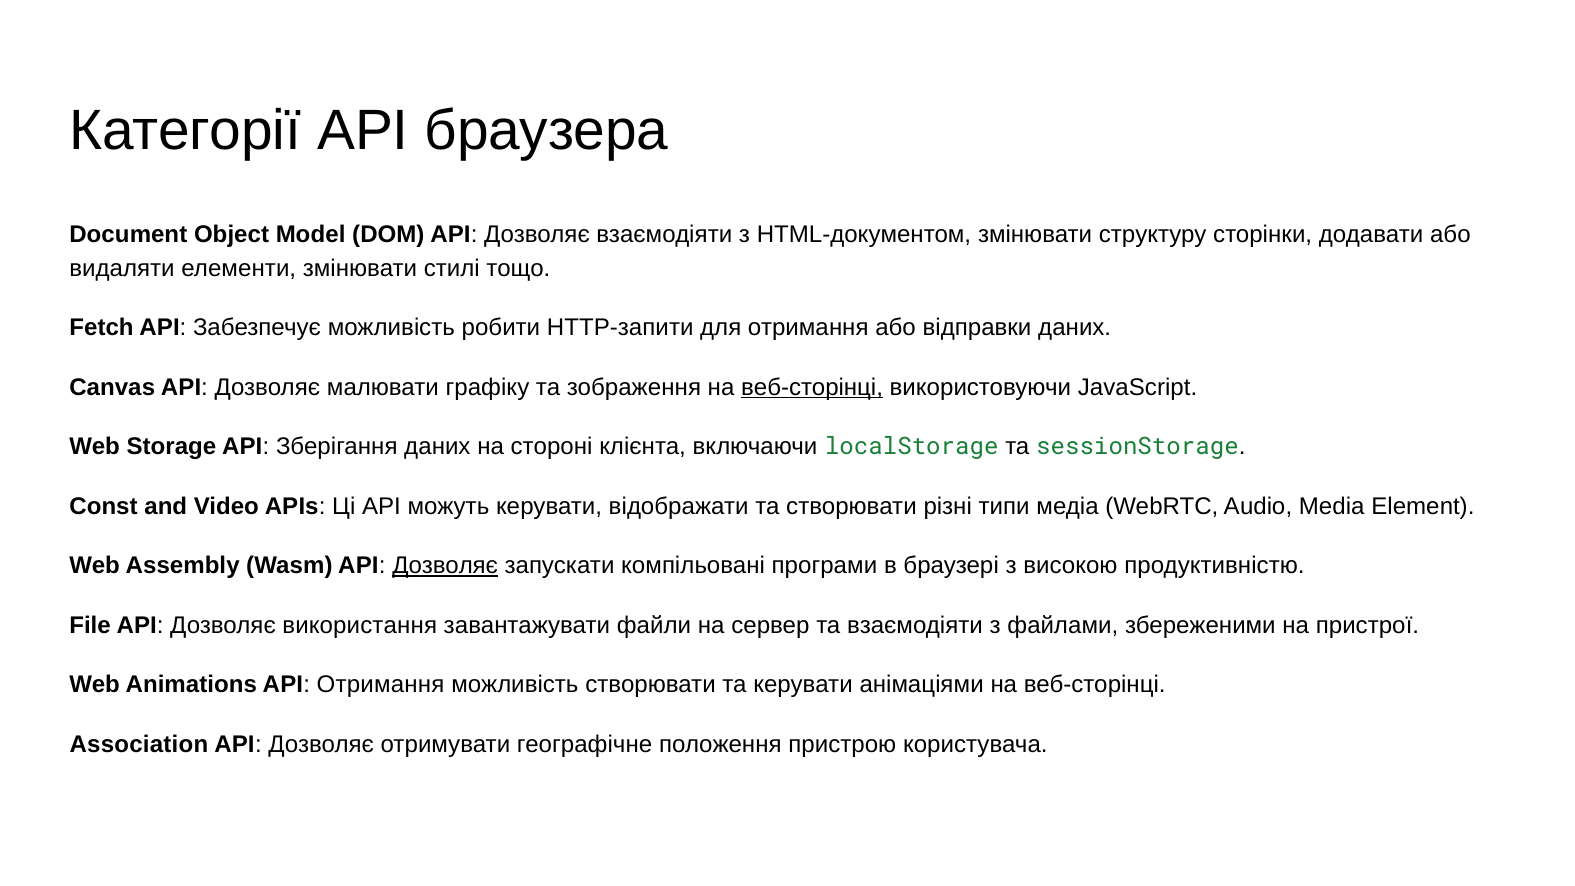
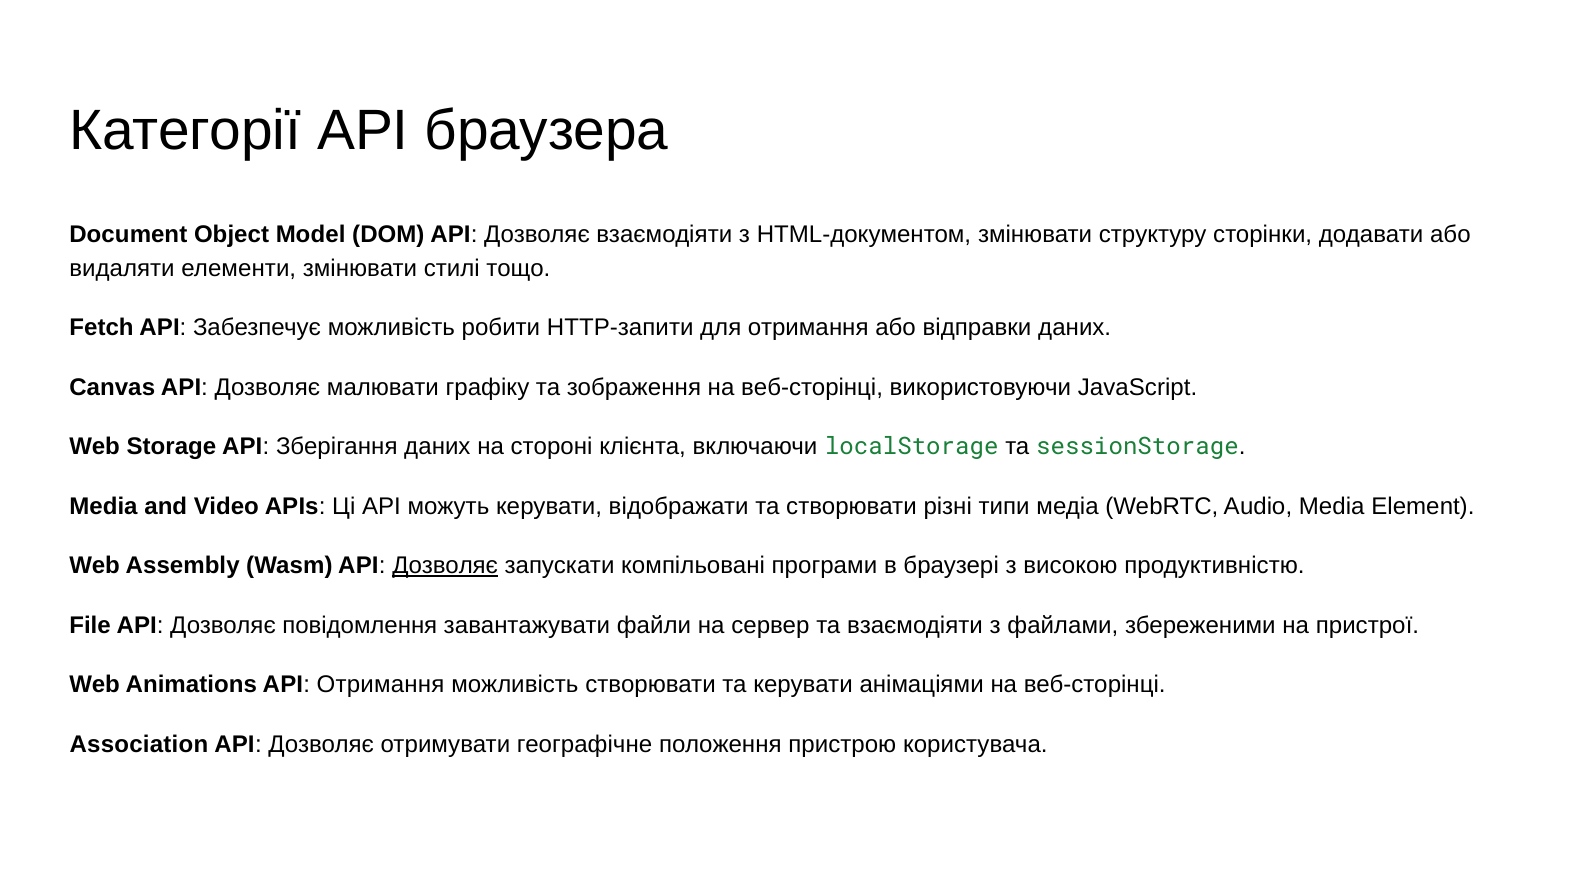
веб-сторінці at (812, 387) underline: present -> none
Const at (104, 506): Const -> Media
використання: використання -> повідомлення
